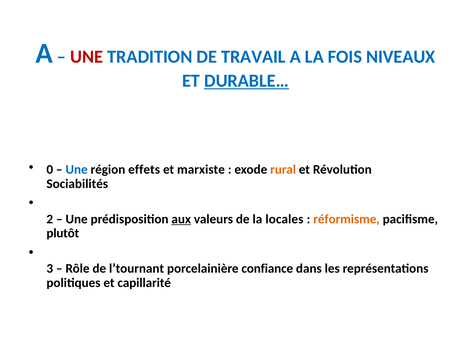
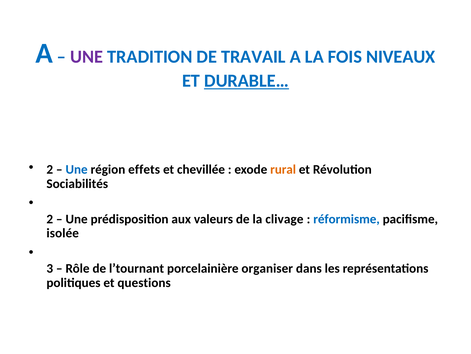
UNE at (87, 57) colour: red -> purple
0 at (50, 169): 0 -> 2
marxiste: marxiste -> chevillée
aux underline: present -> none
locales: locales -> clivage
réformisme colour: orange -> blue
plutôt: plutôt -> isolée
confiance: confiance -> organiser
capillarité: capillarité -> questions
